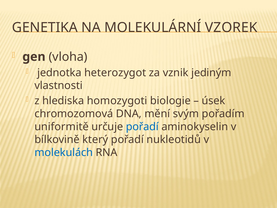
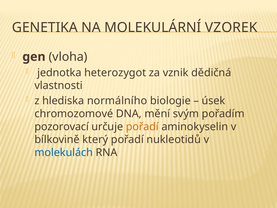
jediným: jediným -> dědičná
homozygoti: homozygoti -> normálního
chromozomová: chromozomová -> chromozomové
uniformitě: uniformitě -> pozorovací
pořadí at (142, 126) colour: blue -> orange
